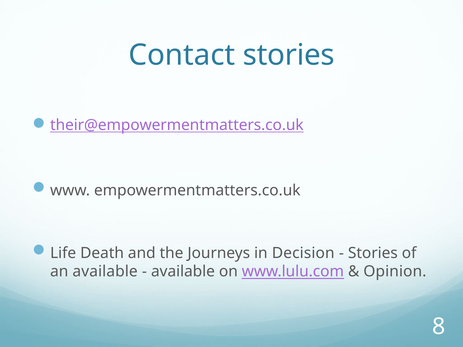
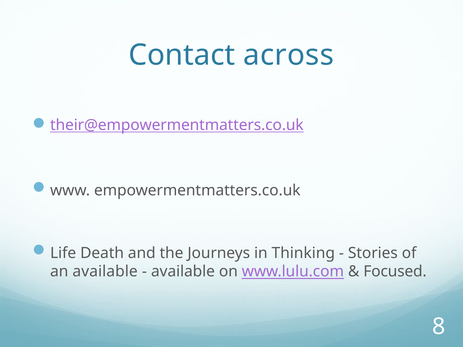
Contact stories: stories -> across
Decision: Decision -> Thinking
Opinion: Opinion -> Focused
